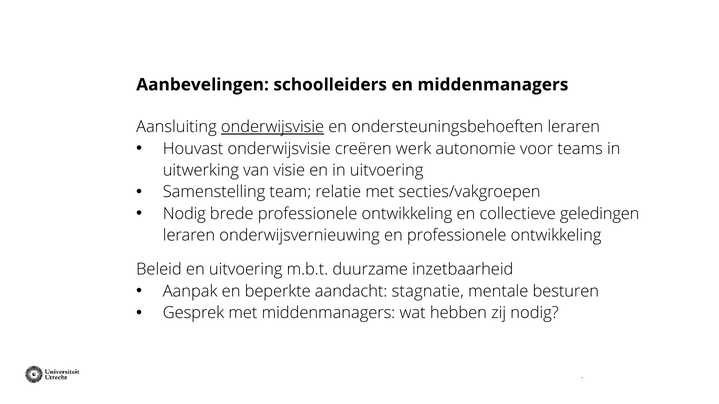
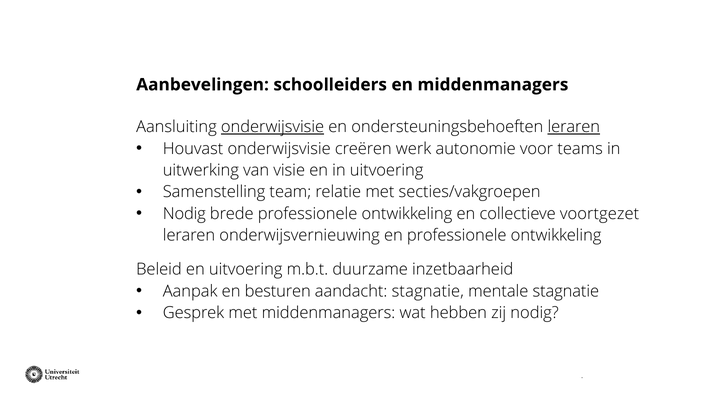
leraren at (574, 127) underline: none -> present
geledingen: geledingen -> voortgezet
beperkte: beperkte -> besturen
mentale besturen: besturen -> stagnatie
